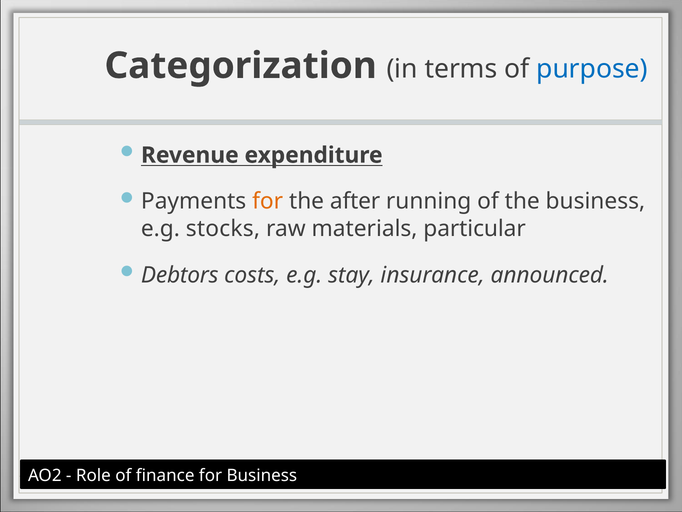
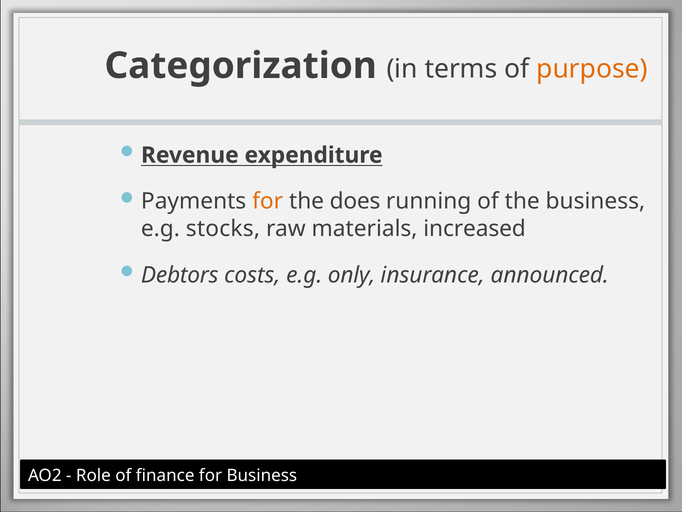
purpose colour: blue -> orange
after: after -> does
particular: particular -> increased
stay: stay -> only
